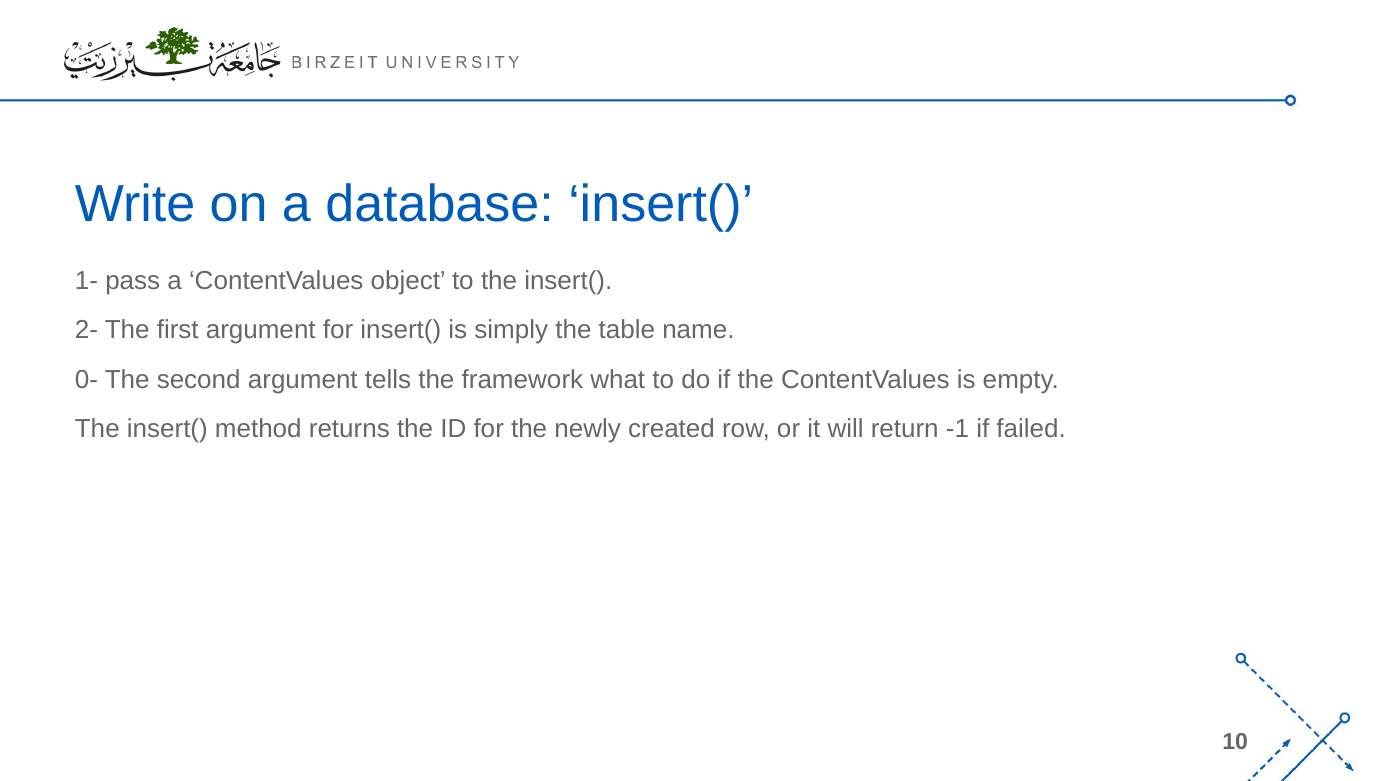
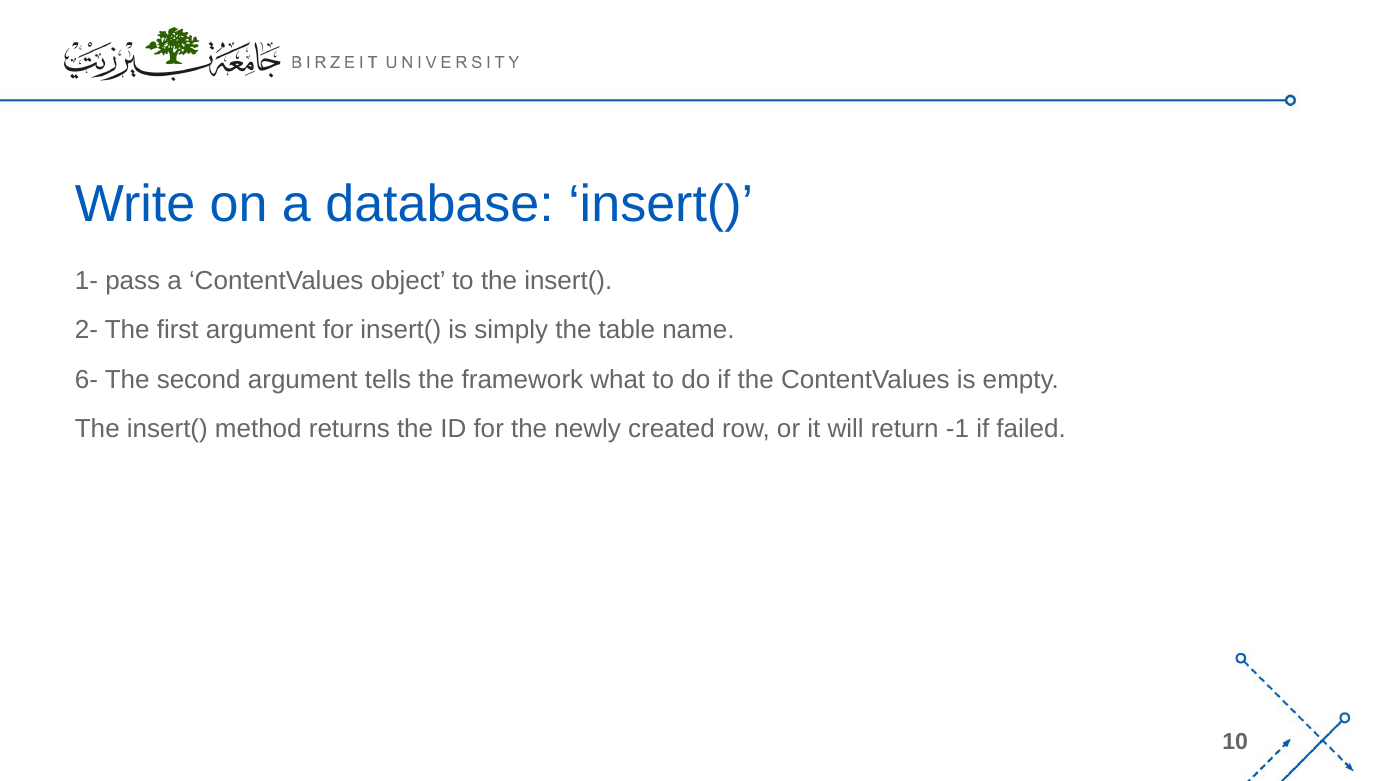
0-: 0- -> 6-
